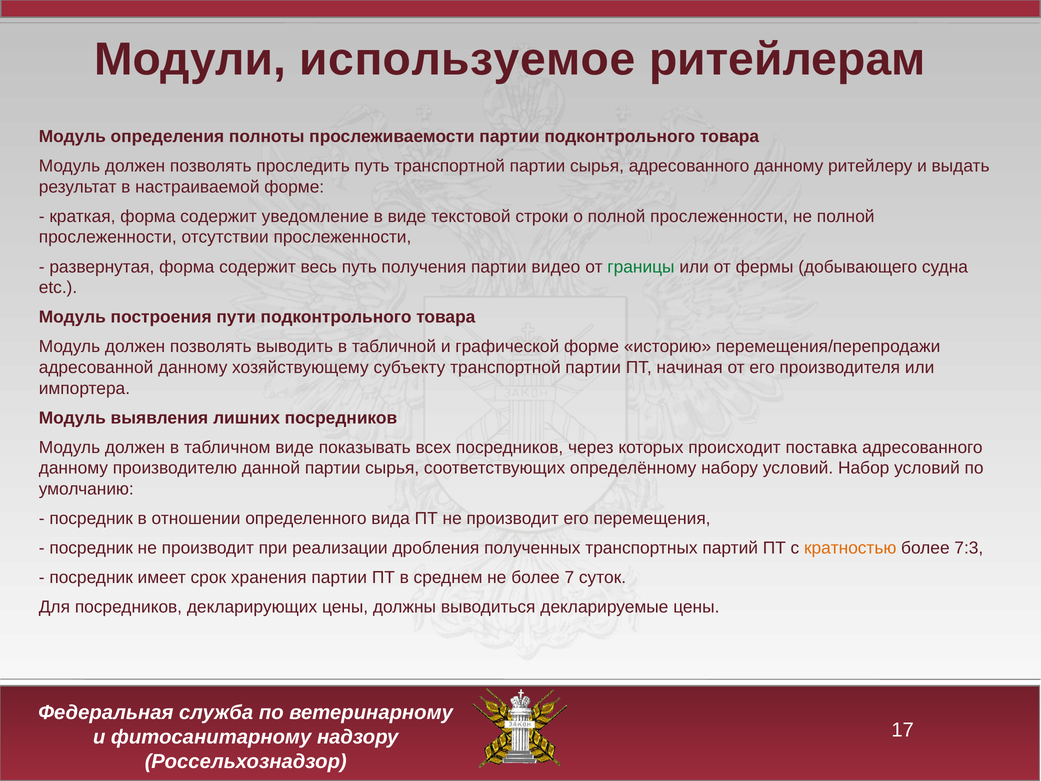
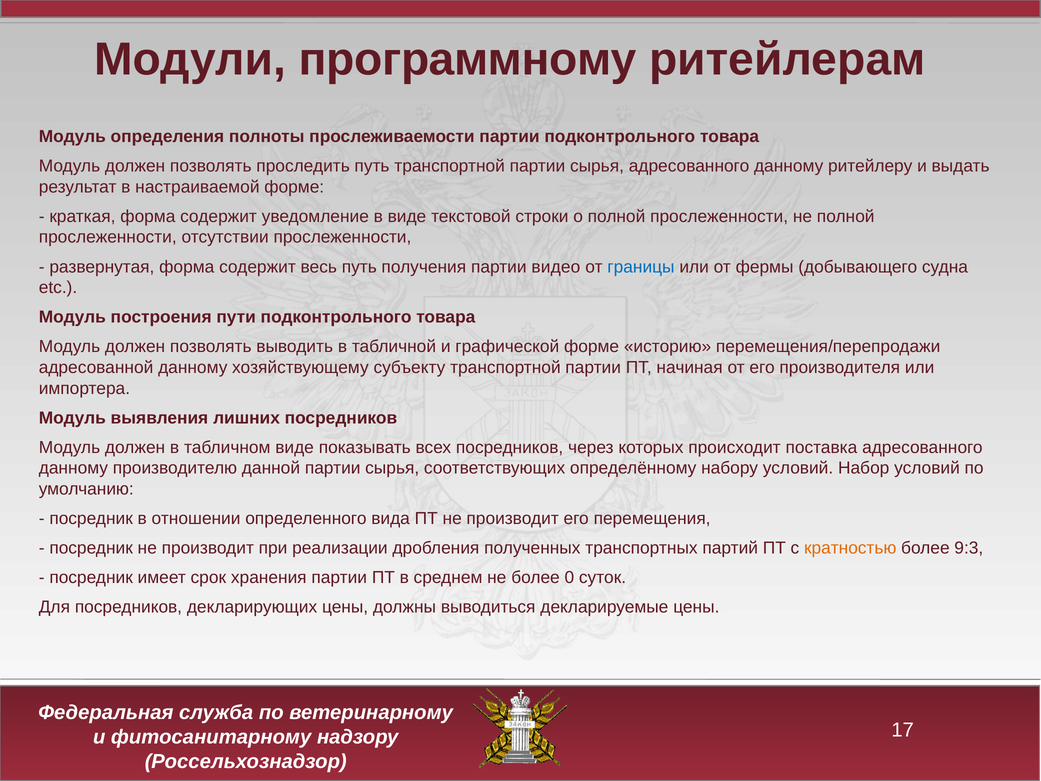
используемое: используемое -> программному
границы colour: green -> blue
7:3: 7:3 -> 9:3
7: 7 -> 0
